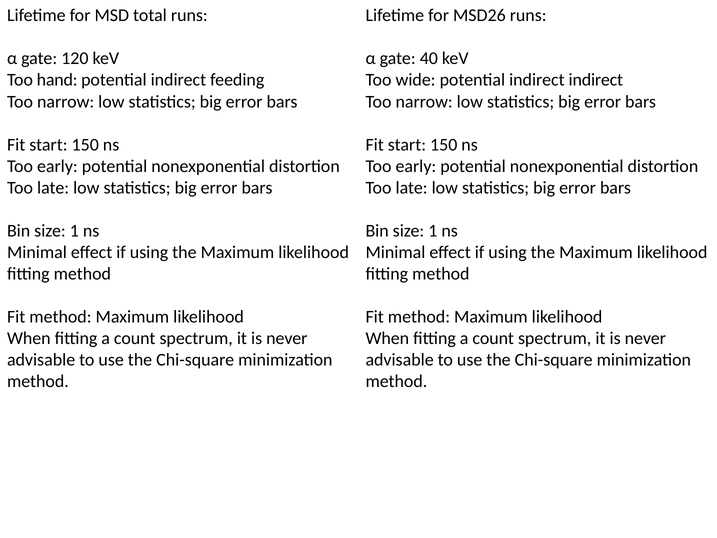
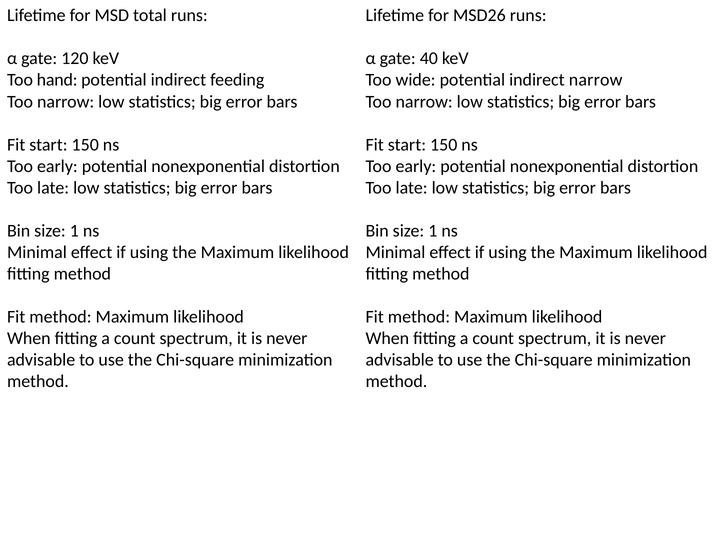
indirect indirect: indirect -> narrow
